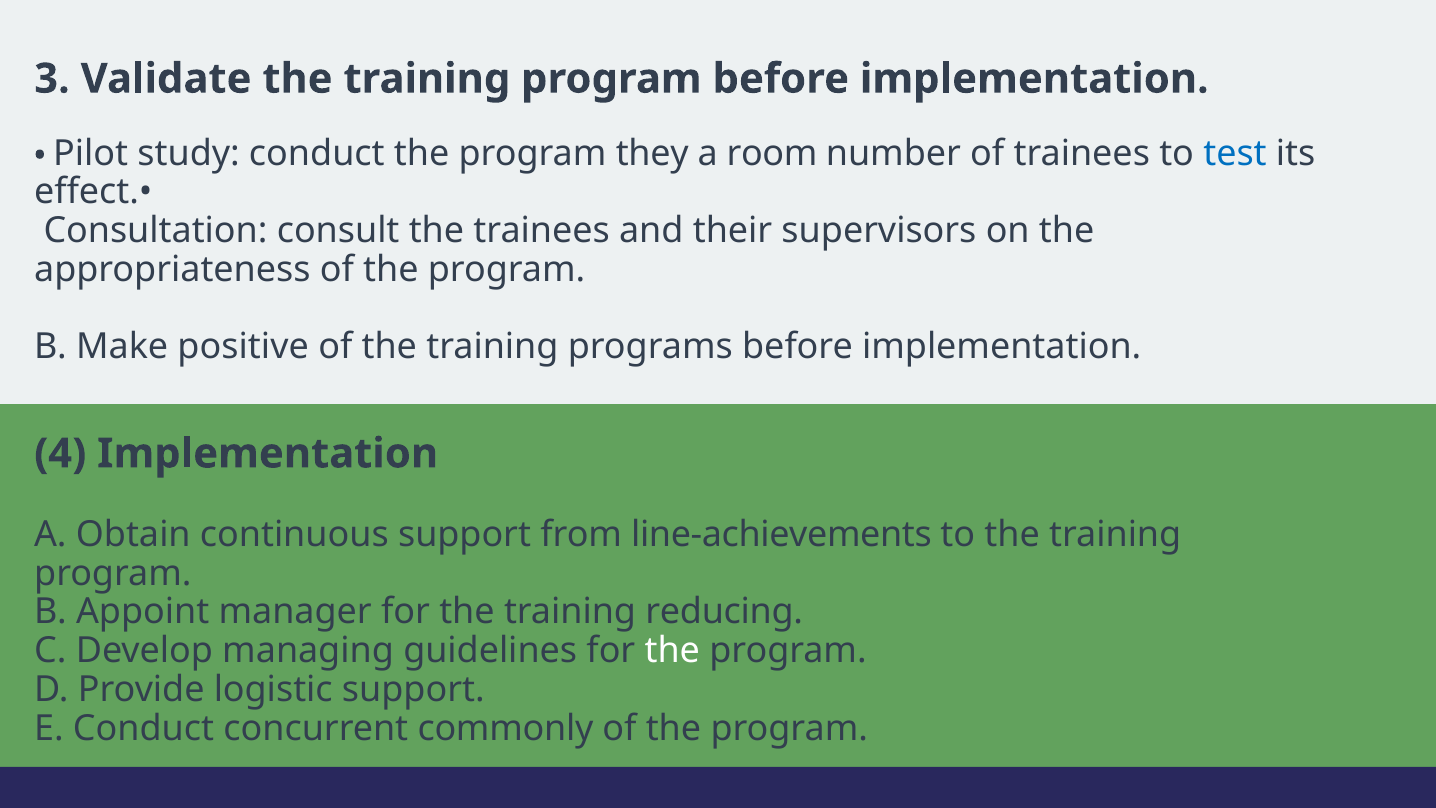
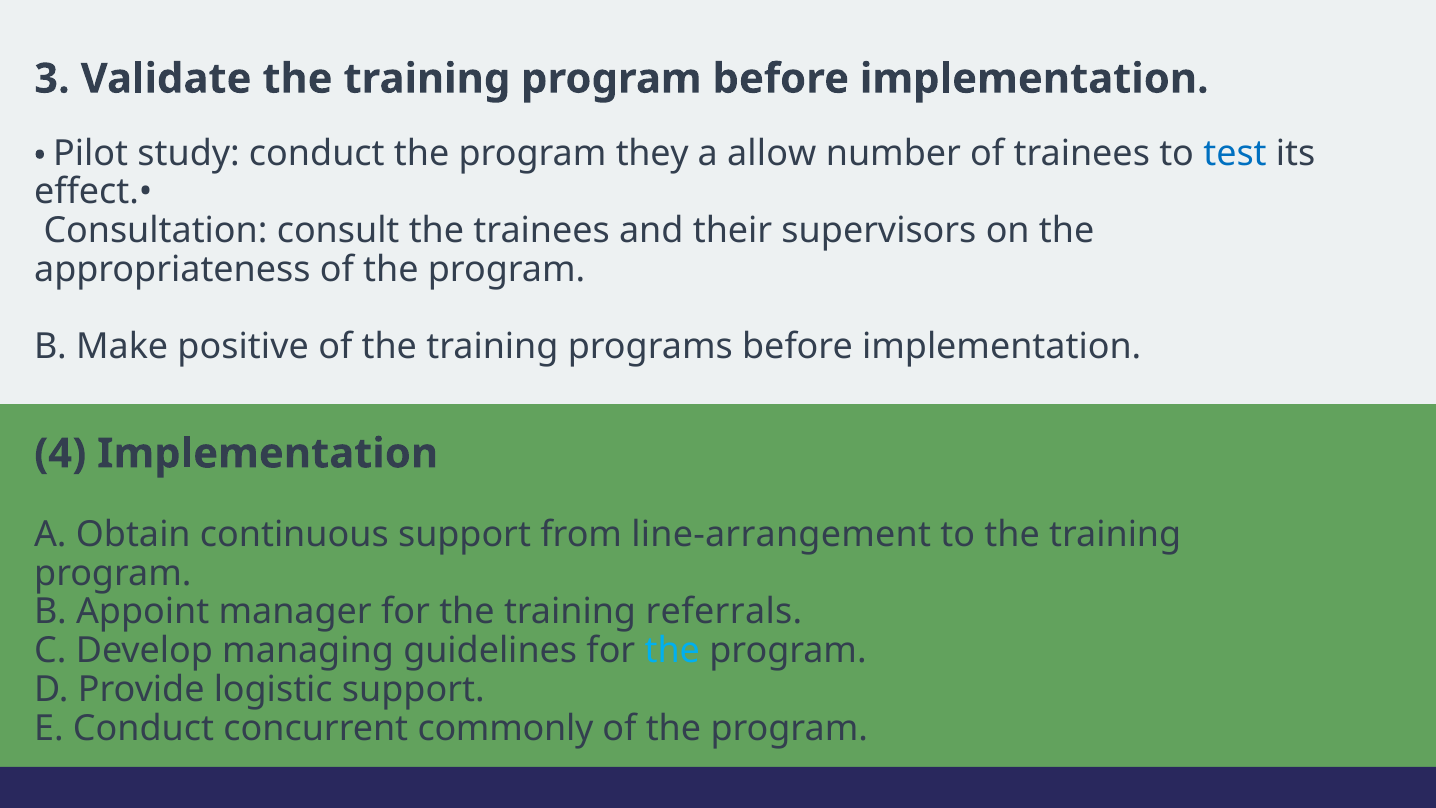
room: room -> allow
line-achievements: line-achievements -> line-arrangement
reducing: reducing -> referrals
the at (672, 651) colour: white -> light blue
